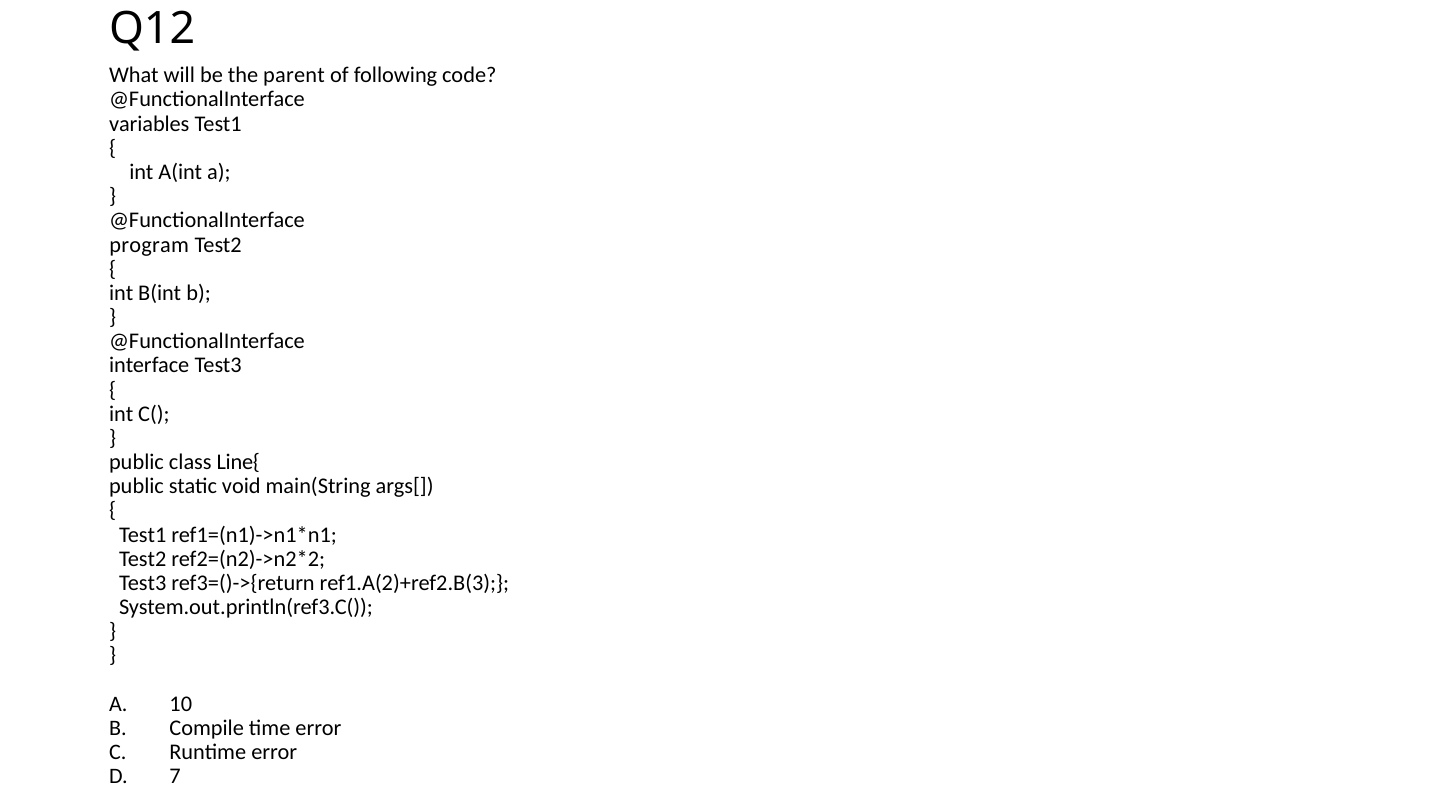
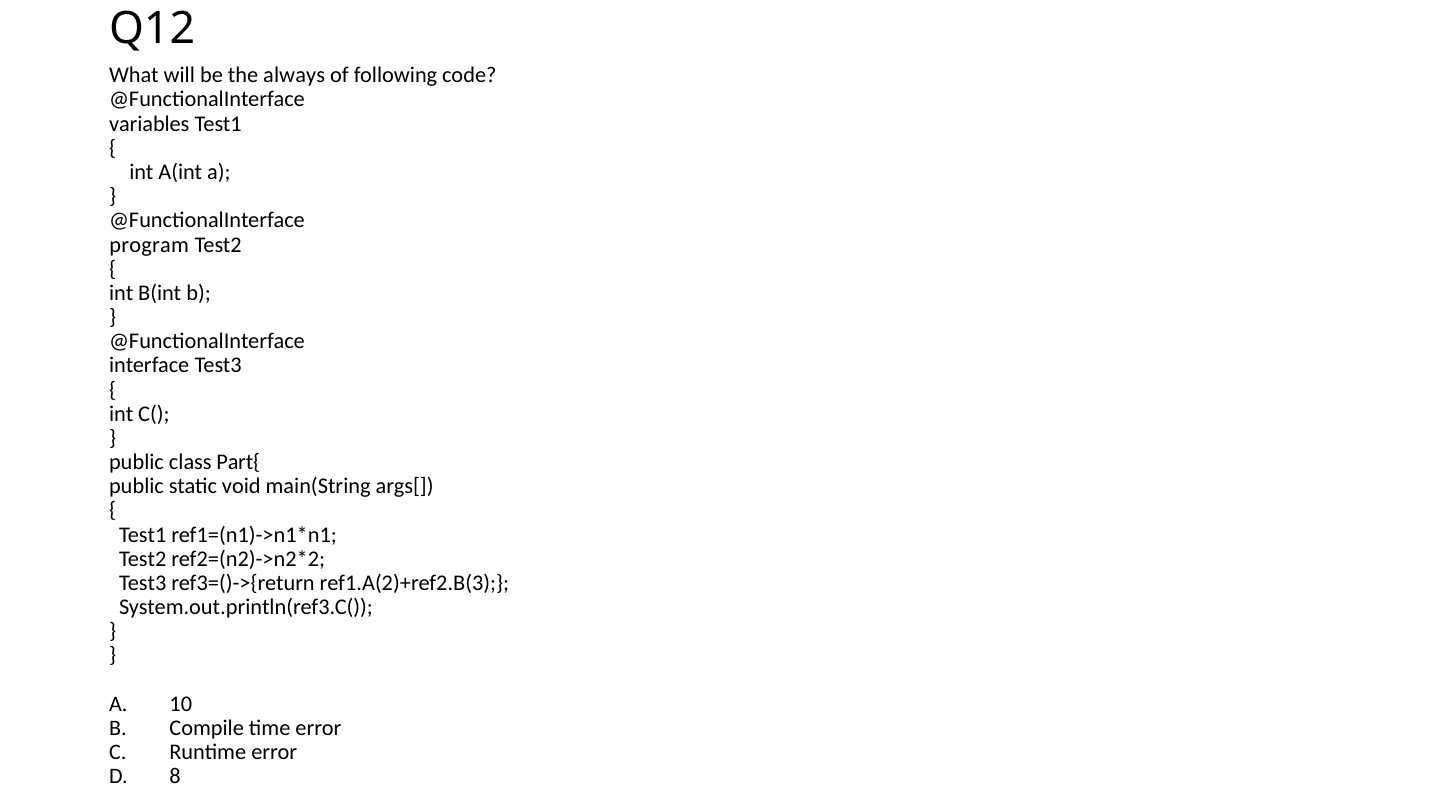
parent: parent -> always
Line{: Line{ -> Part{
7: 7 -> 8
